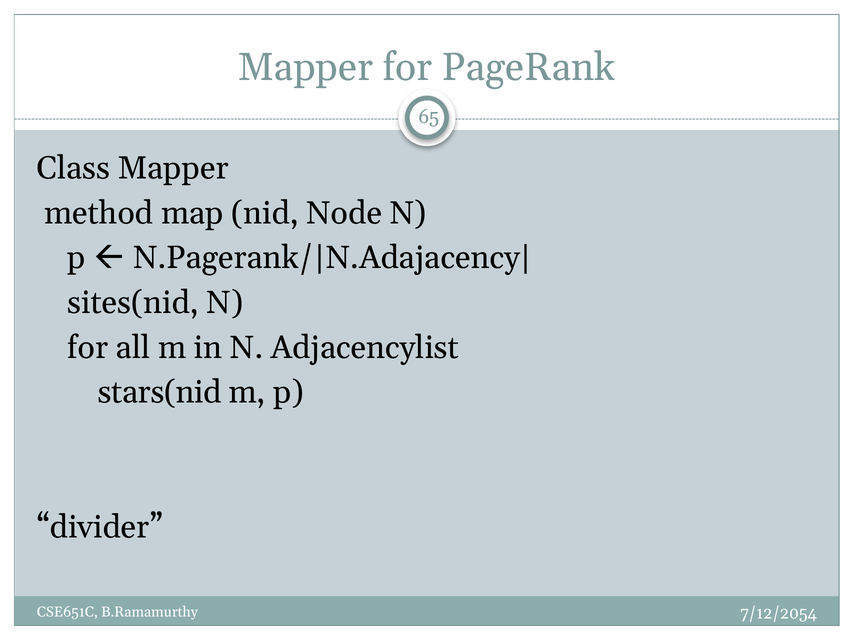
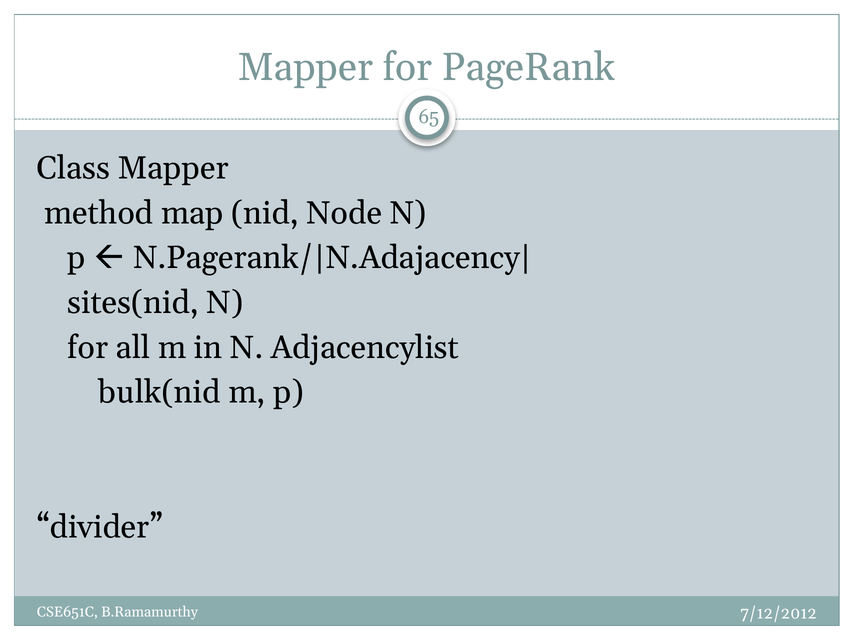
stars(nid: stars(nid -> bulk(nid
7/12/2054: 7/12/2054 -> 7/12/2012
